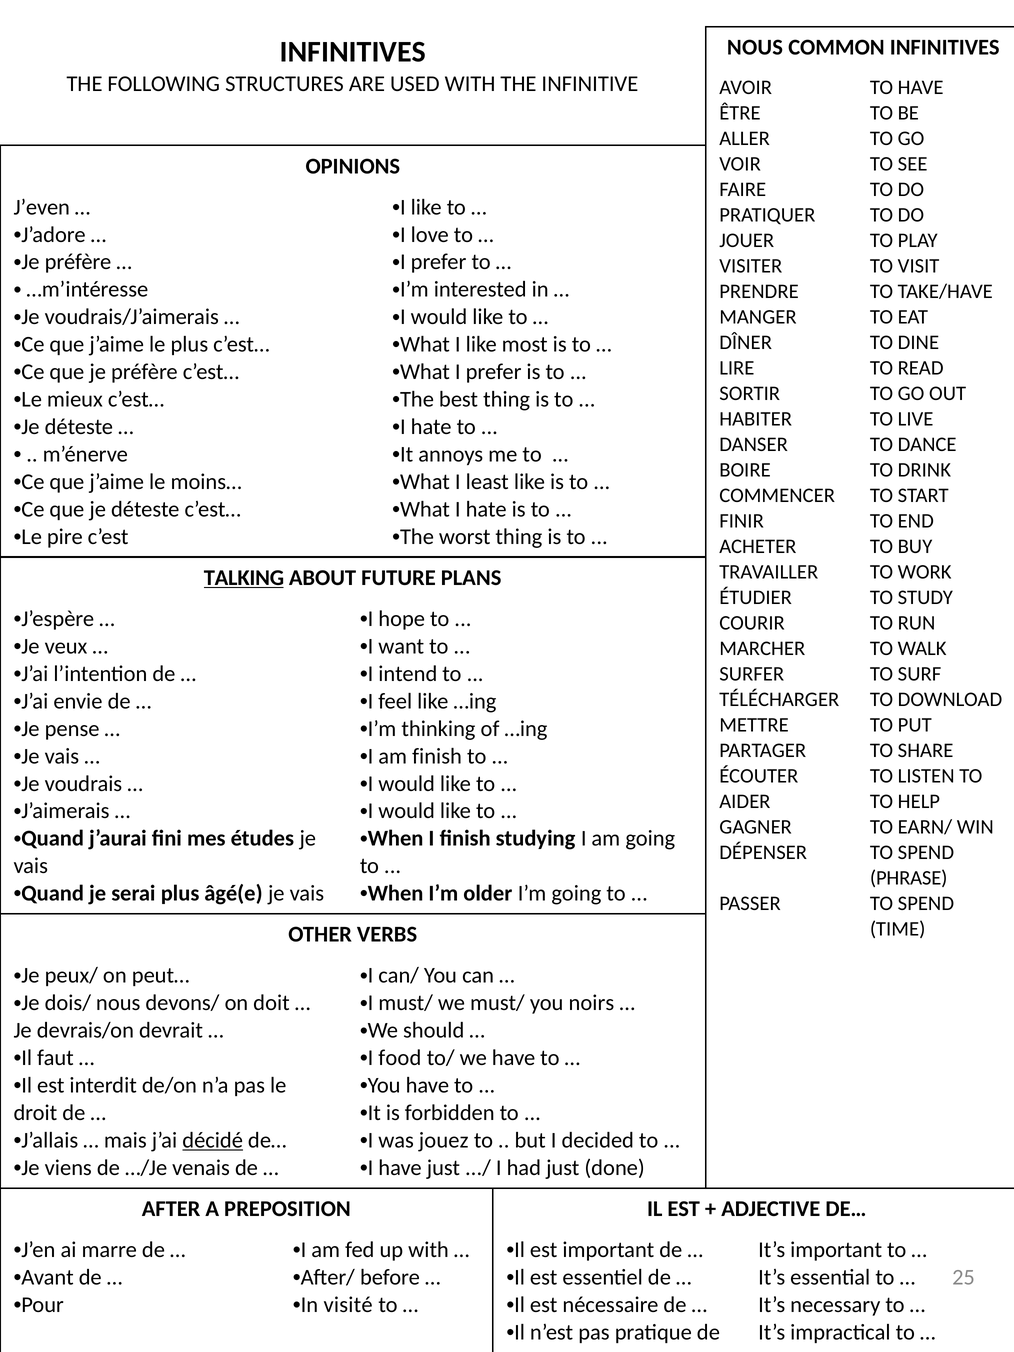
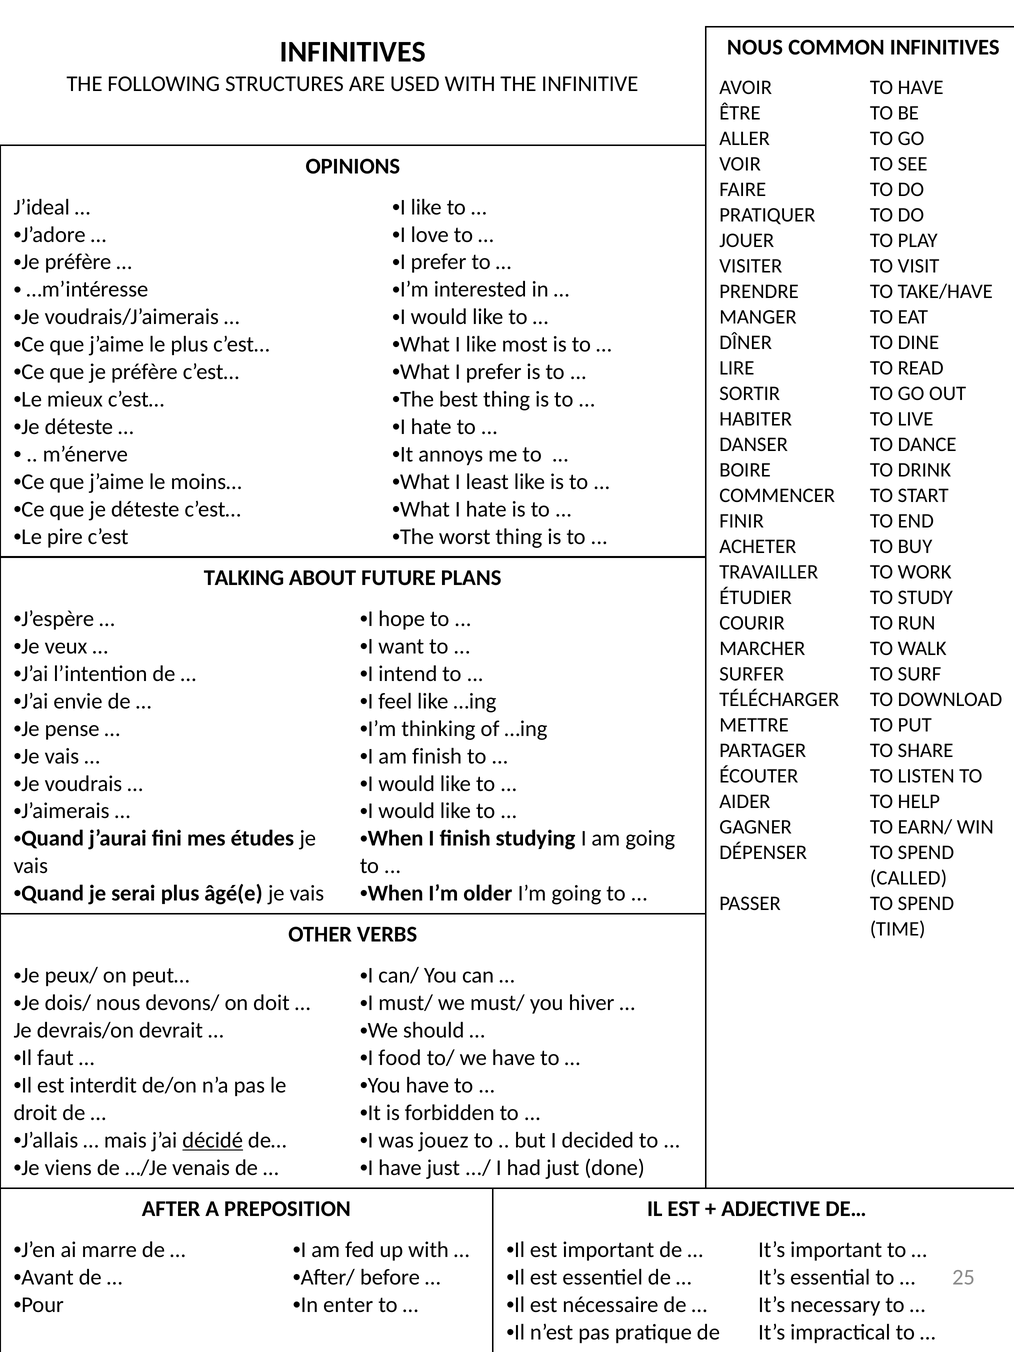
J’even: J’even -> J’ideal
TALKING underline: present -> none
PHRASE: PHRASE -> CALLED
noirs: noirs -> hiver
visité: visité -> enter
